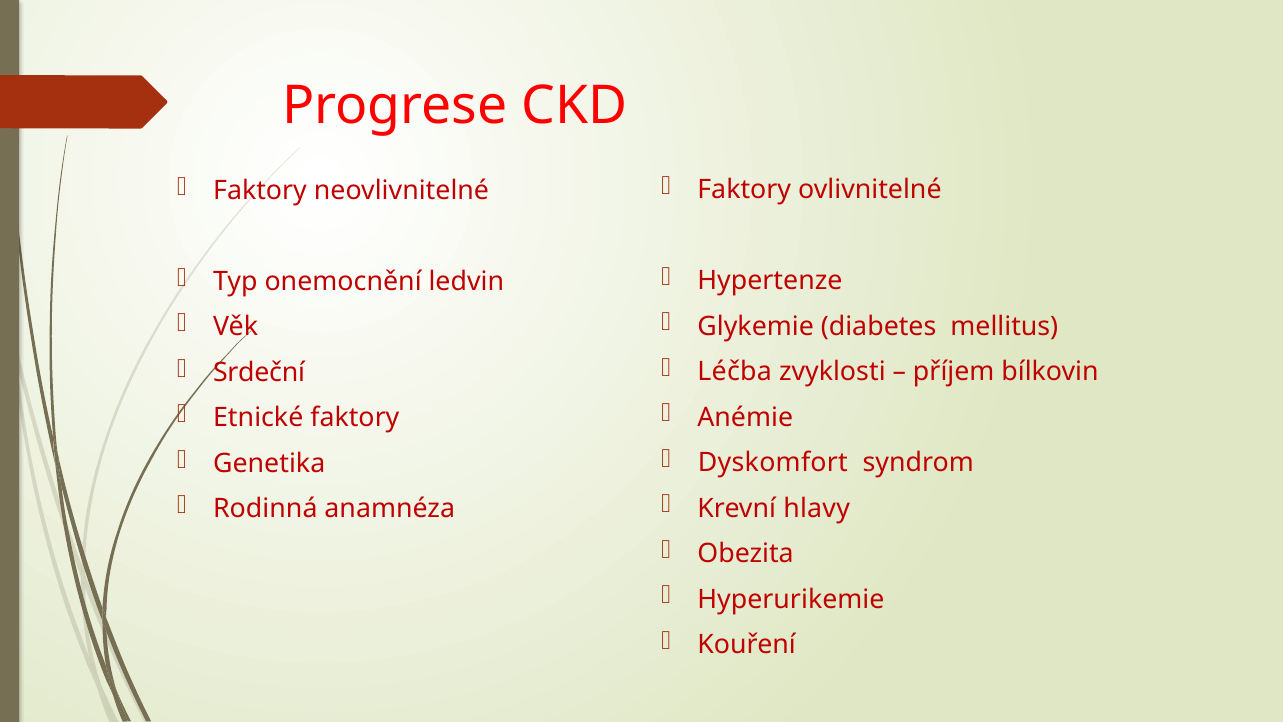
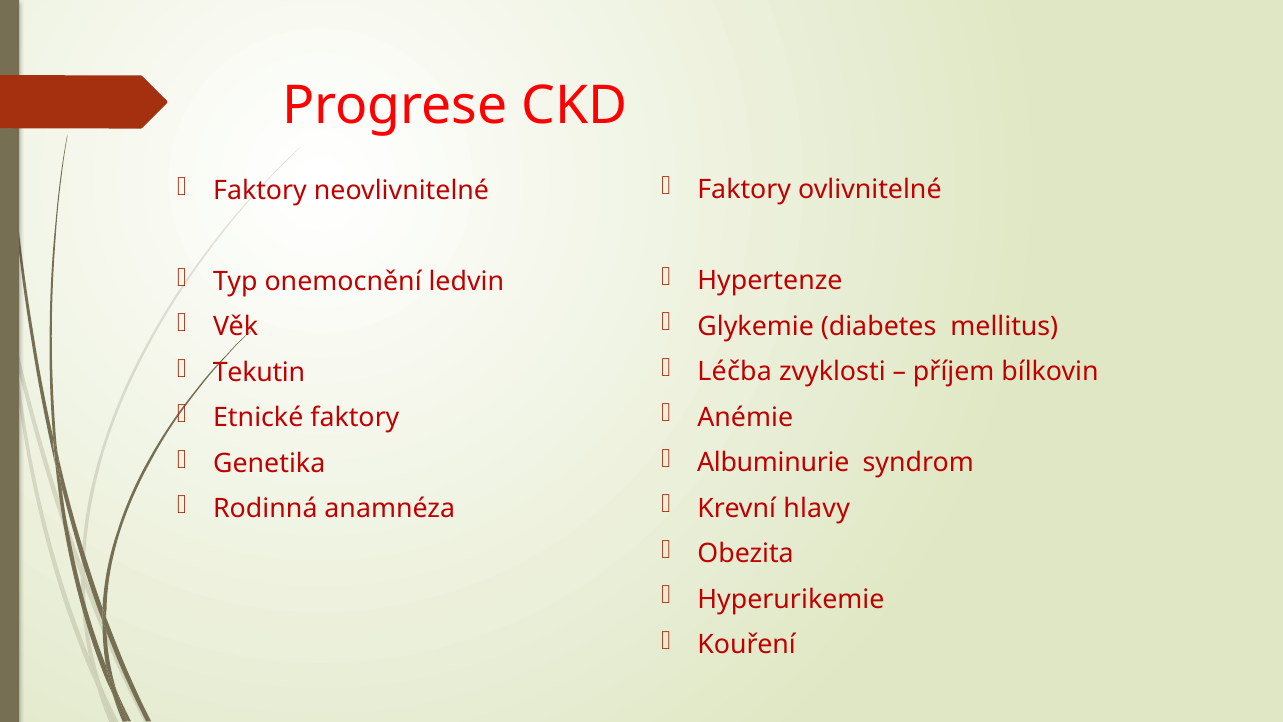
Srdeční: Srdeční -> Tekutin
Dyskomfort: Dyskomfort -> Albuminurie
